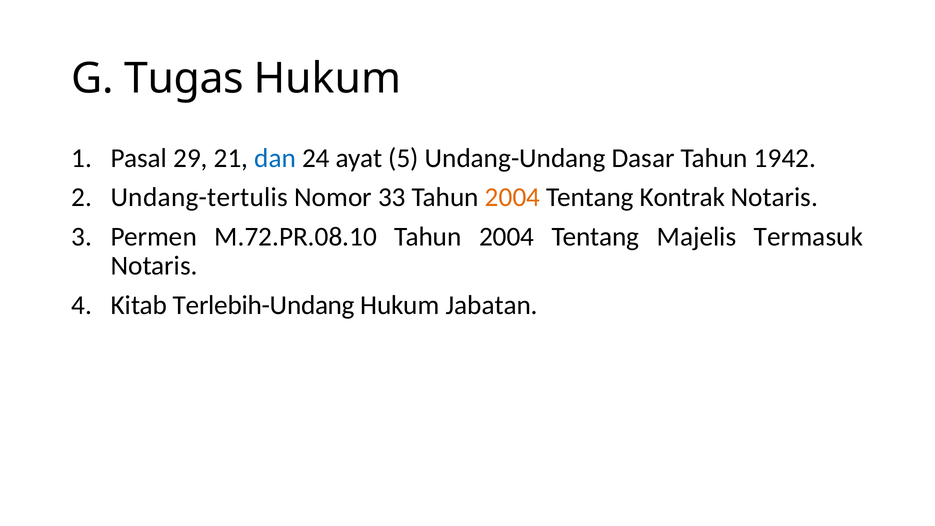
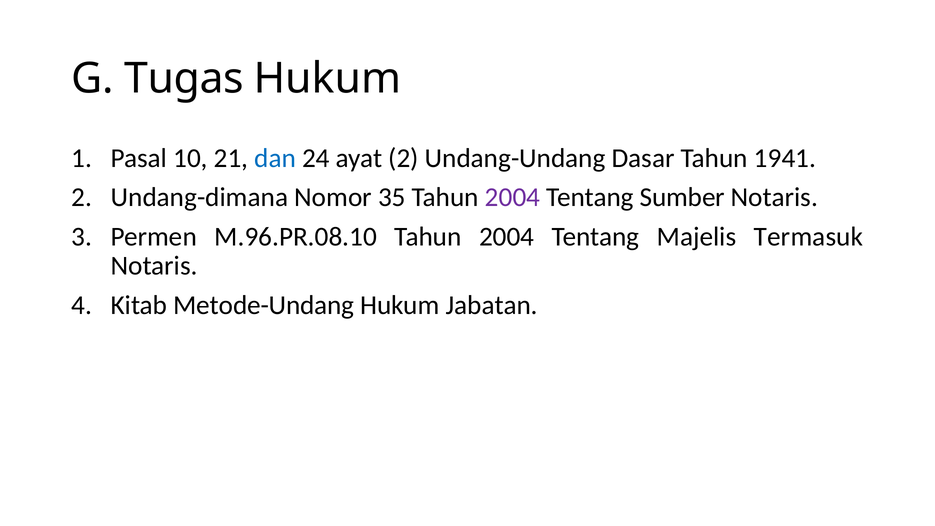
29: 29 -> 10
ayat 5: 5 -> 2
1942: 1942 -> 1941
Undang-tertulis: Undang-tertulis -> Undang-dimana
33: 33 -> 35
2004 at (513, 197) colour: orange -> purple
Kontrak: Kontrak -> Sumber
M.72.PR.08.10: M.72.PR.08.10 -> M.96.PR.08.10
Terlebih-Undang: Terlebih-Undang -> Metode-Undang
